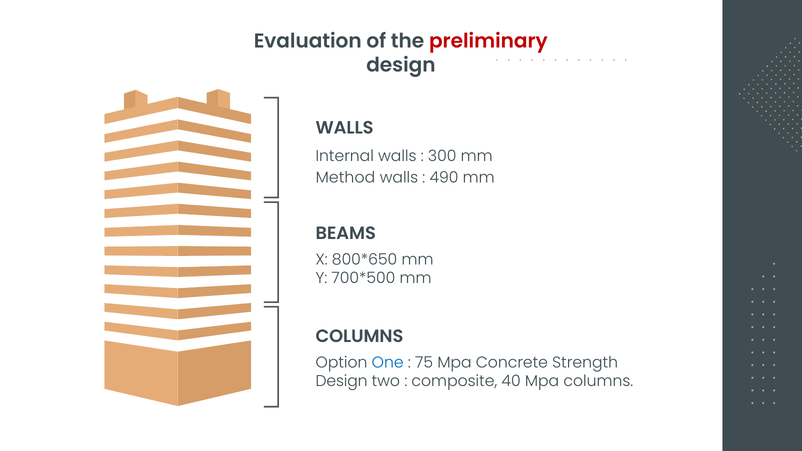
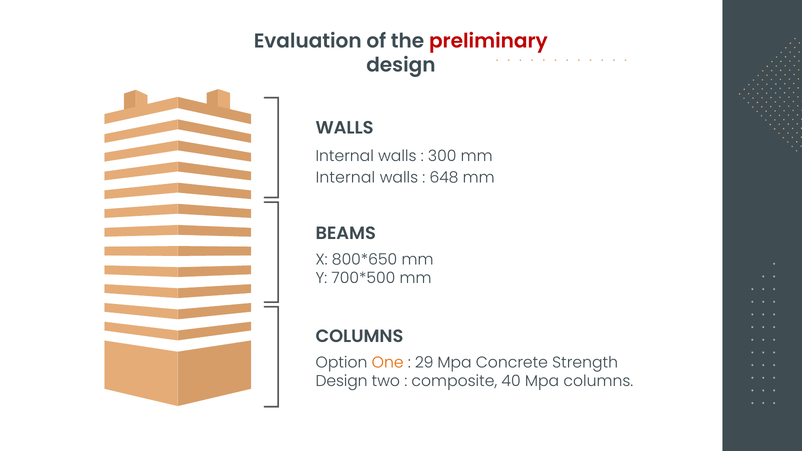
Method at (345, 178): Method -> Internal
490: 490 -> 648
One colour: blue -> orange
75: 75 -> 29
